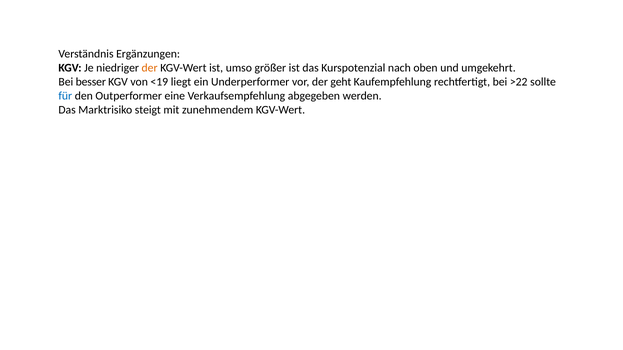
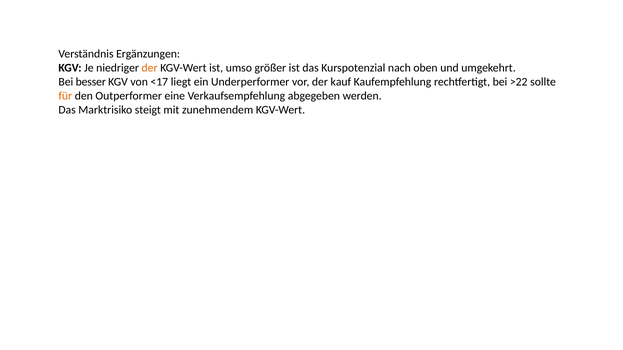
<19: <19 -> <17
geht: geht -> kauf
für colour: blue -> orange
